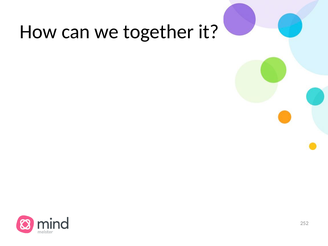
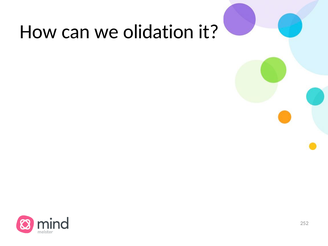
together: together -> olidation
